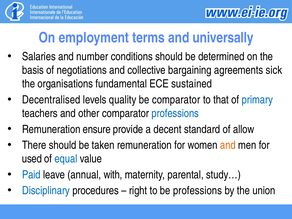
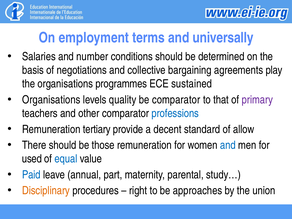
sick: sick -> play
fundamental: fundamental -> programmes
Decentralised at (51, 100): Decentralised -> Organisations
primary colour: blue -> purple
ensure: ensure -> tertiary
taken: taken -> those
and at (228, 145) colour: orange -> blue
with: with -> part
Disciplinary colour: blue -> orange
be professions: professions -> approaches
